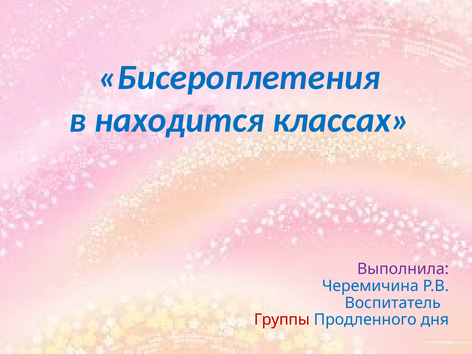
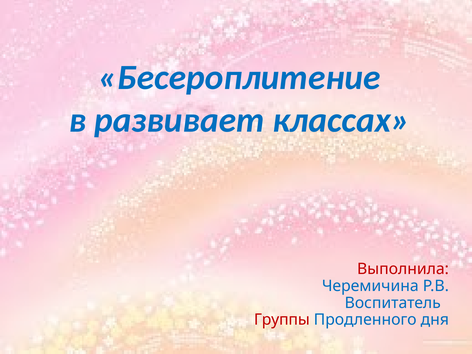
Бисероплетения: Бисероплетения -> Бесероплитение
находится: находится -> развивает
Выполнила colour: purple -> red
